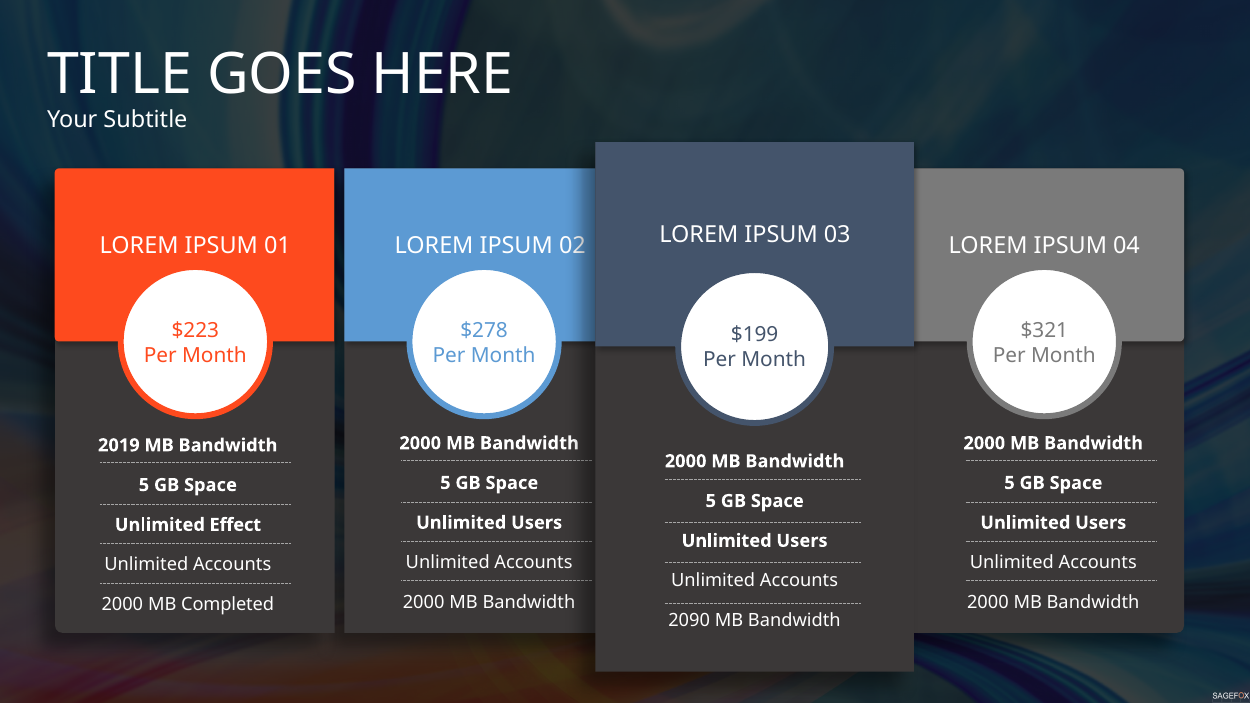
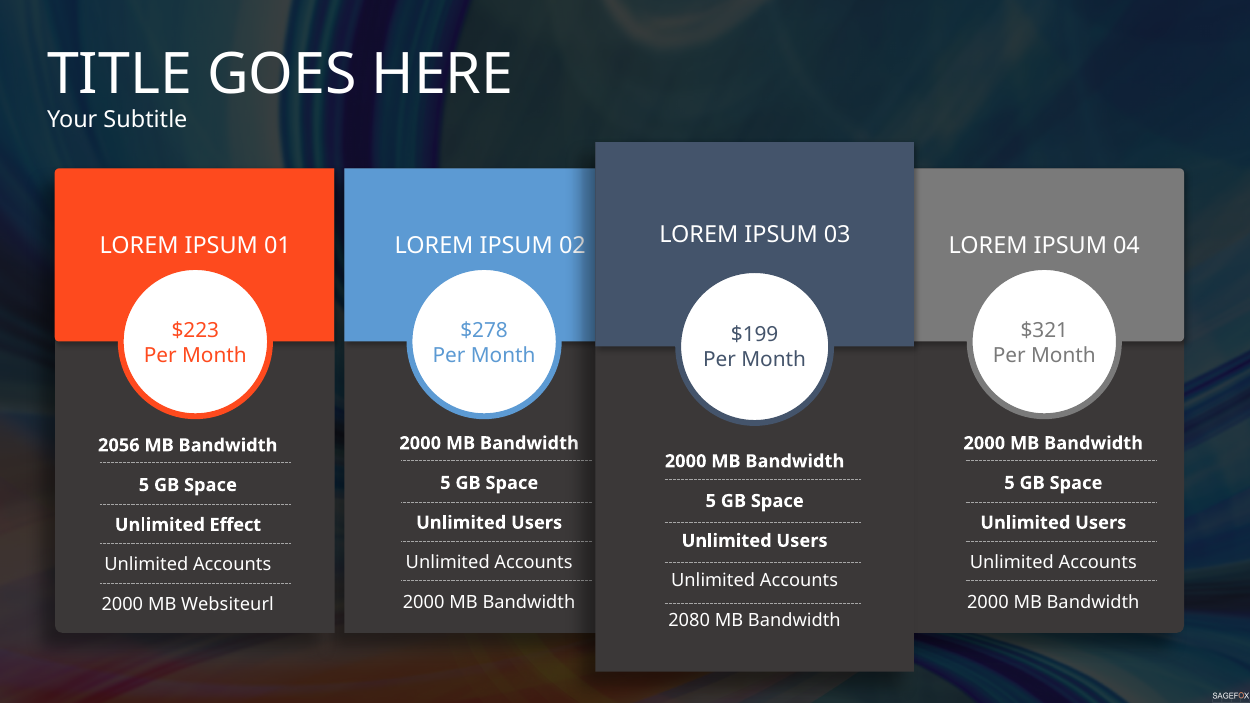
2019: 2019 -> 2056
Completed: Completed -> Websiteurl
2090: 2090 -> 2080
